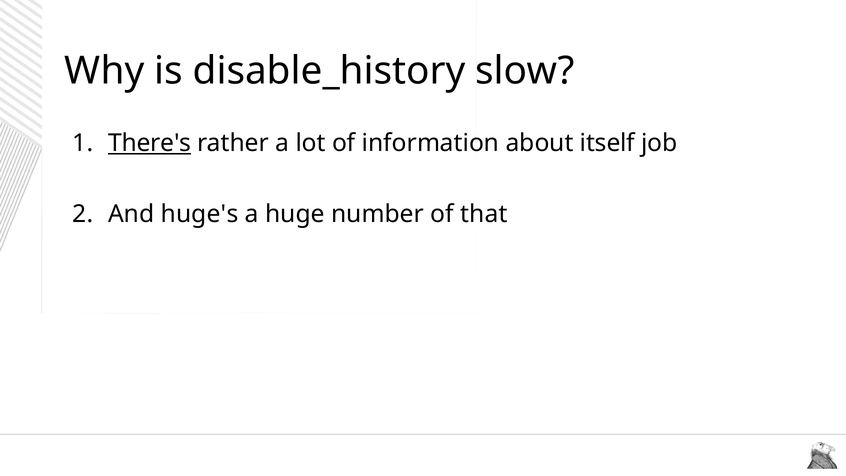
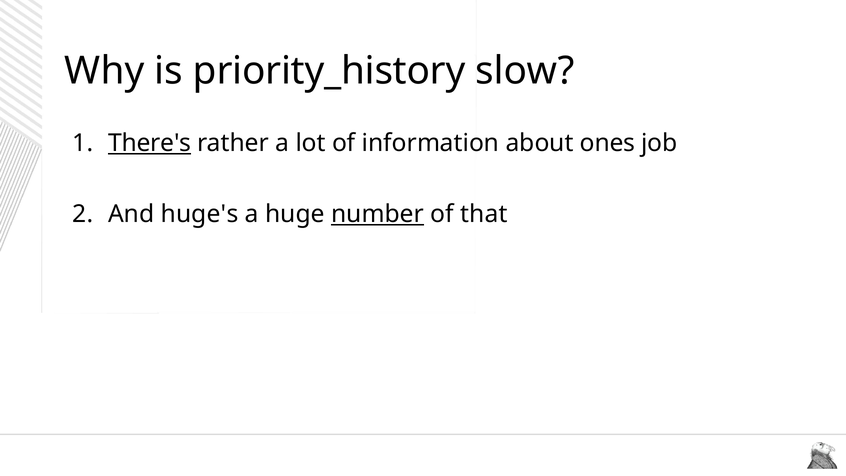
disable_history: disable_history -> priority_history
itself: itself -> ones
number underline: none -> present
